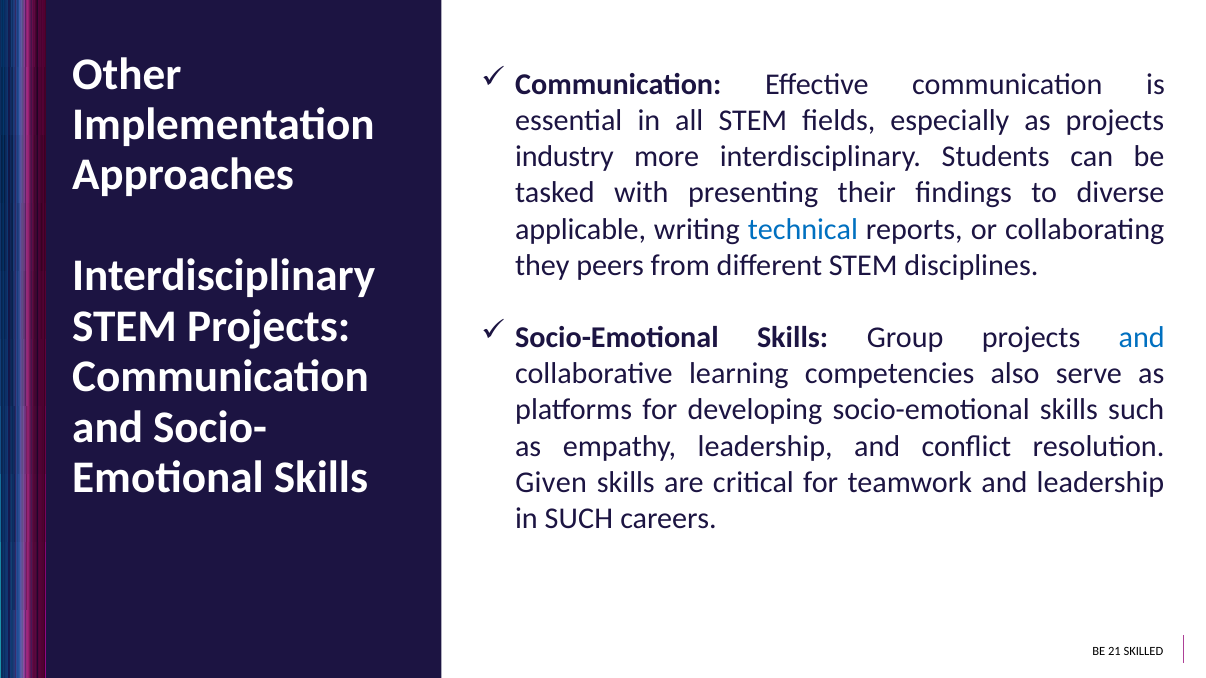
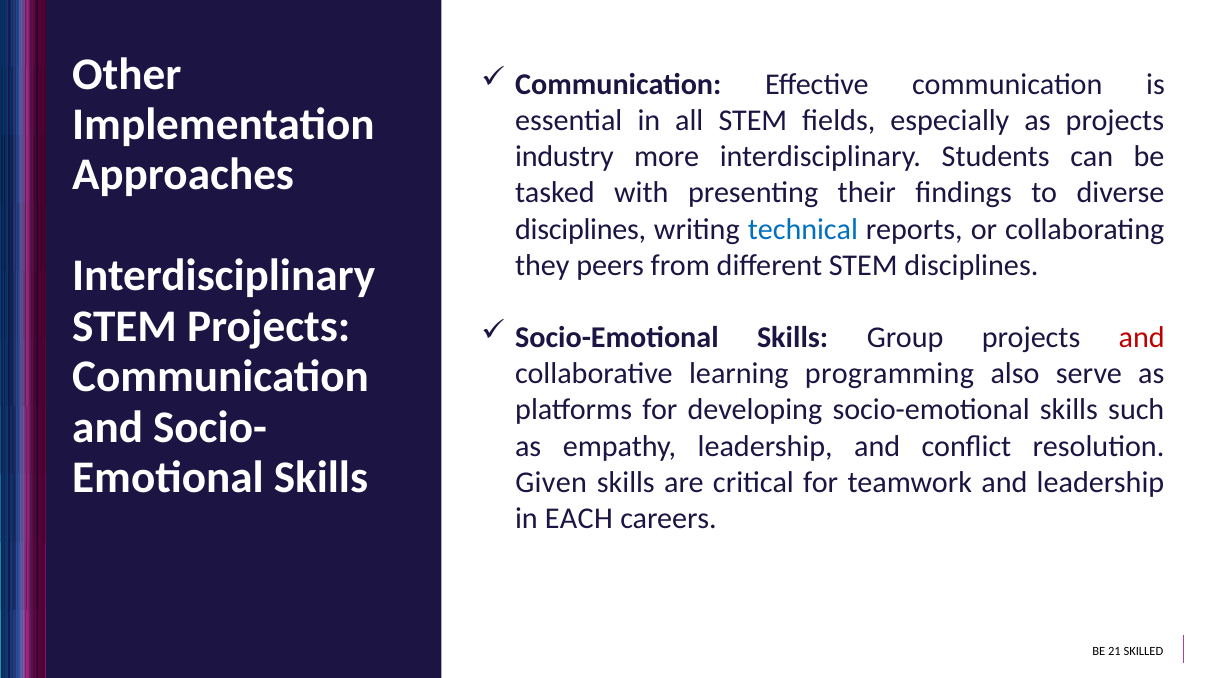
applicable at (581, 229): applicable -> disciplines
and at (1142, 338) colour: blue -> red
competencies: competencies -> programming
in SUCH: SUCH -> EACH
